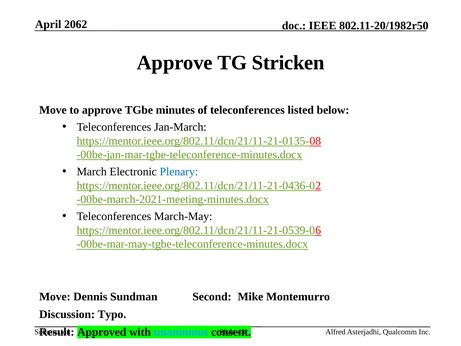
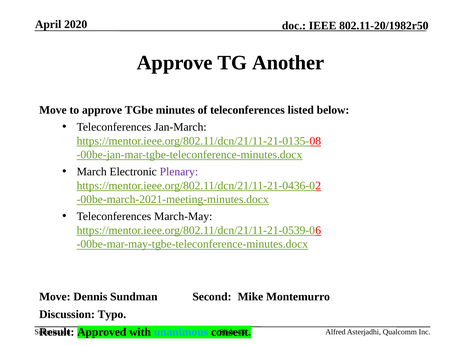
2062: 2062 -> 2020
Stricken: Stricken -> Another
Plenary colour: blue -> purple
